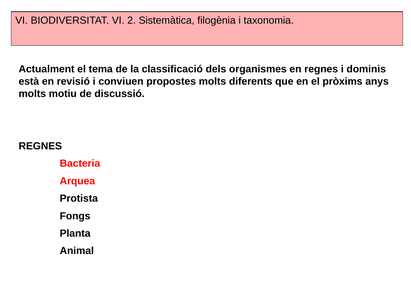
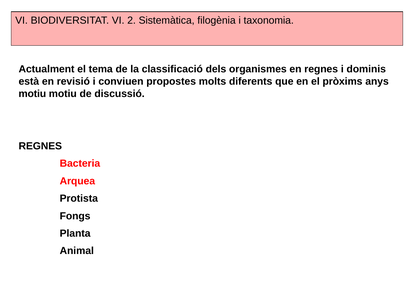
molts at (32, 94): molts -> motiu
